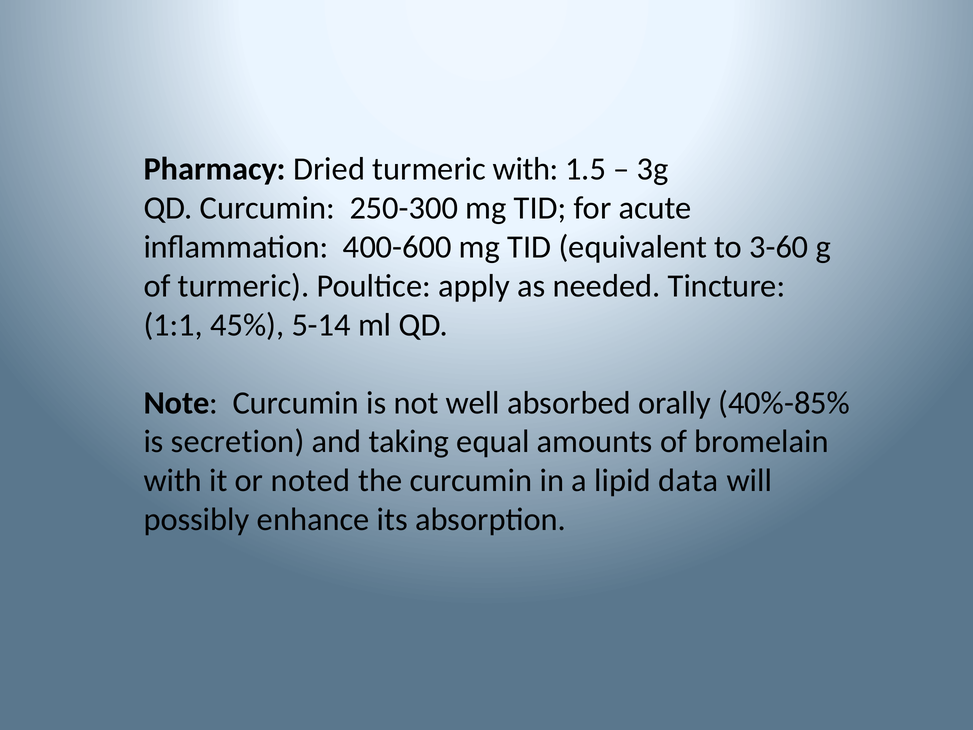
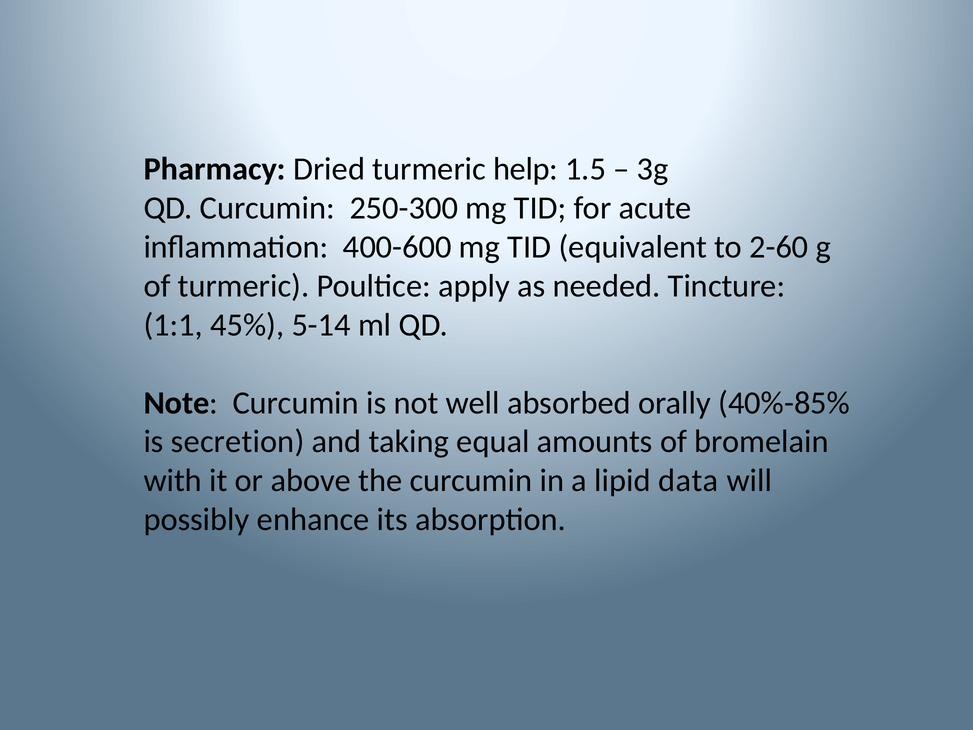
turmeric with: with -> help
3-60: 3-60 -> 2-60
noted: noted -> above
